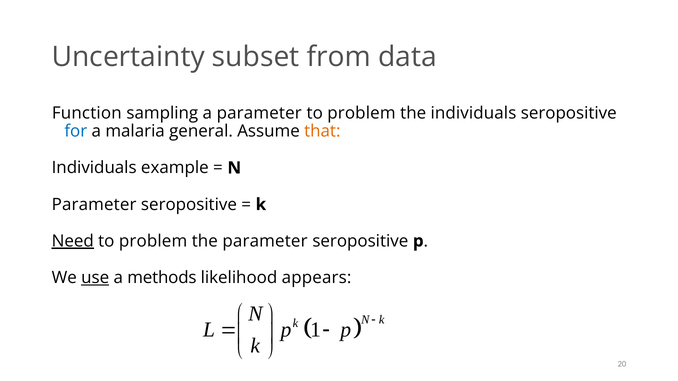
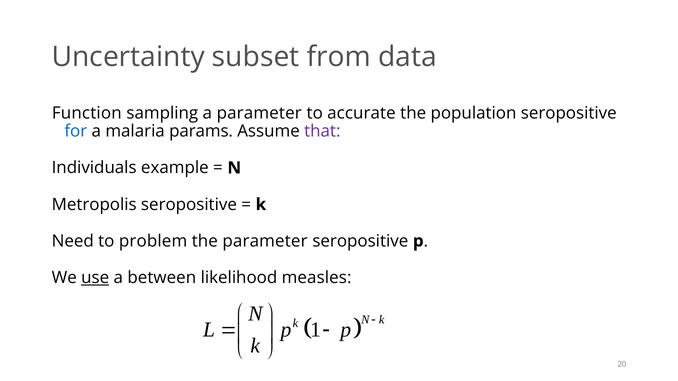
problem at (361, 113): problem -> accurate
the individuals: individuals -> population
general: general -> params
that colour: orange -> purple
Parameter at (94, 205): Parameter -> Metropolis
Need underline: present -> none
methods: methods -> between
appears: appears -> measles
